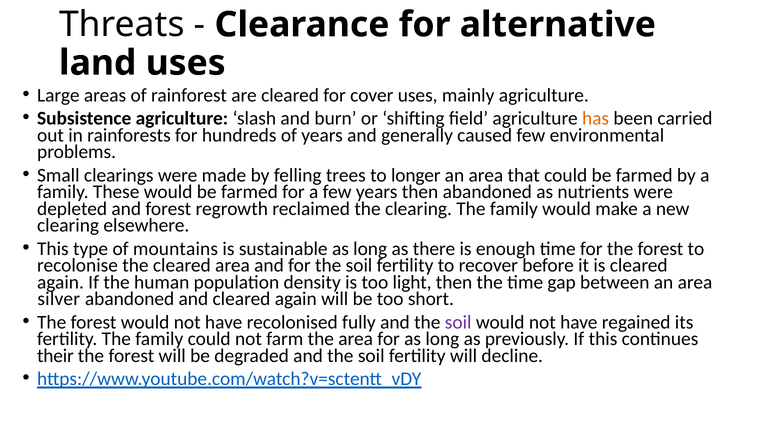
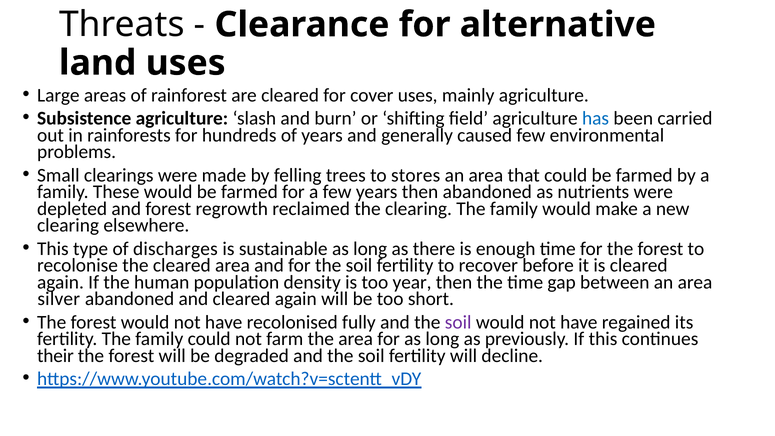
has colour: orange -> blue
longer: longer -> stores
mountains: mountains -> discharges
light: light -> year
